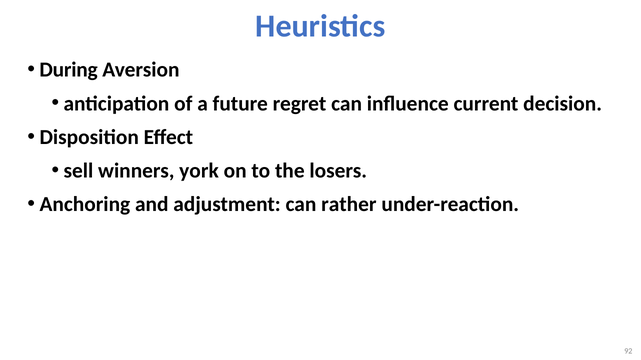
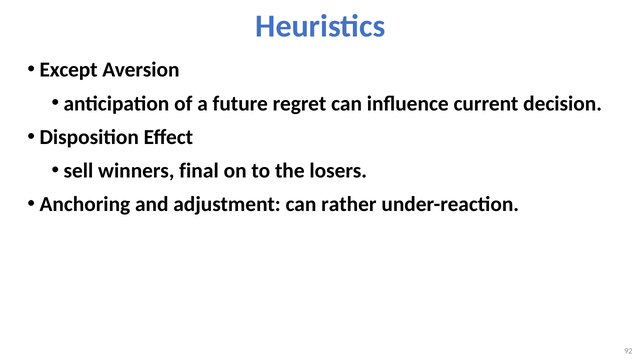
During: During -> Except
york: york -> final
